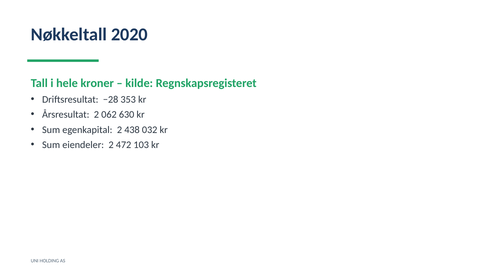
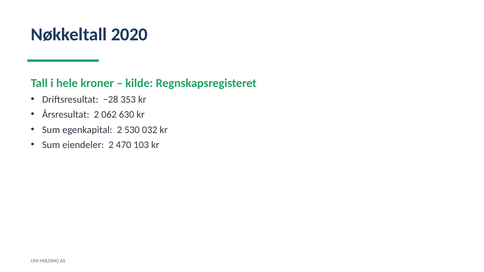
438: 438 -> 530
472: 472 -> 470
